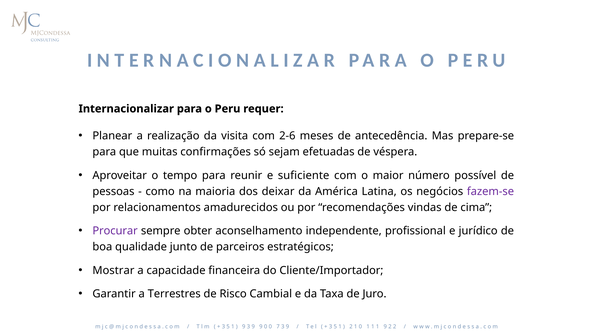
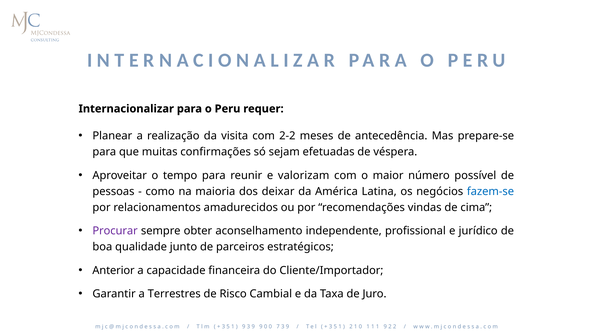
2-6: 2-6 -> 2-2
suficiente: suficiente -> valorizam
fazem-se colour: purple -> blue
Mostrar: Mostrar -> Anterior
